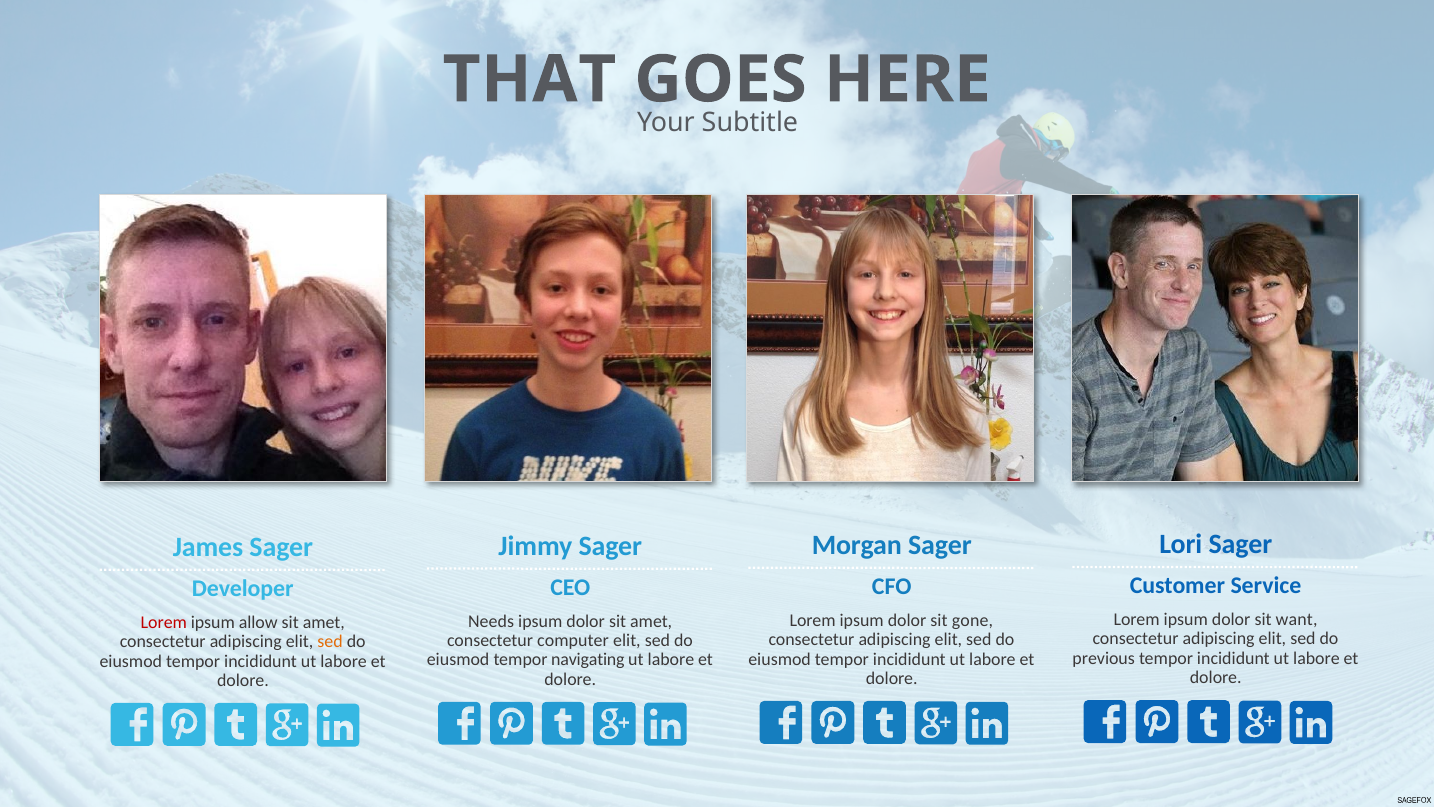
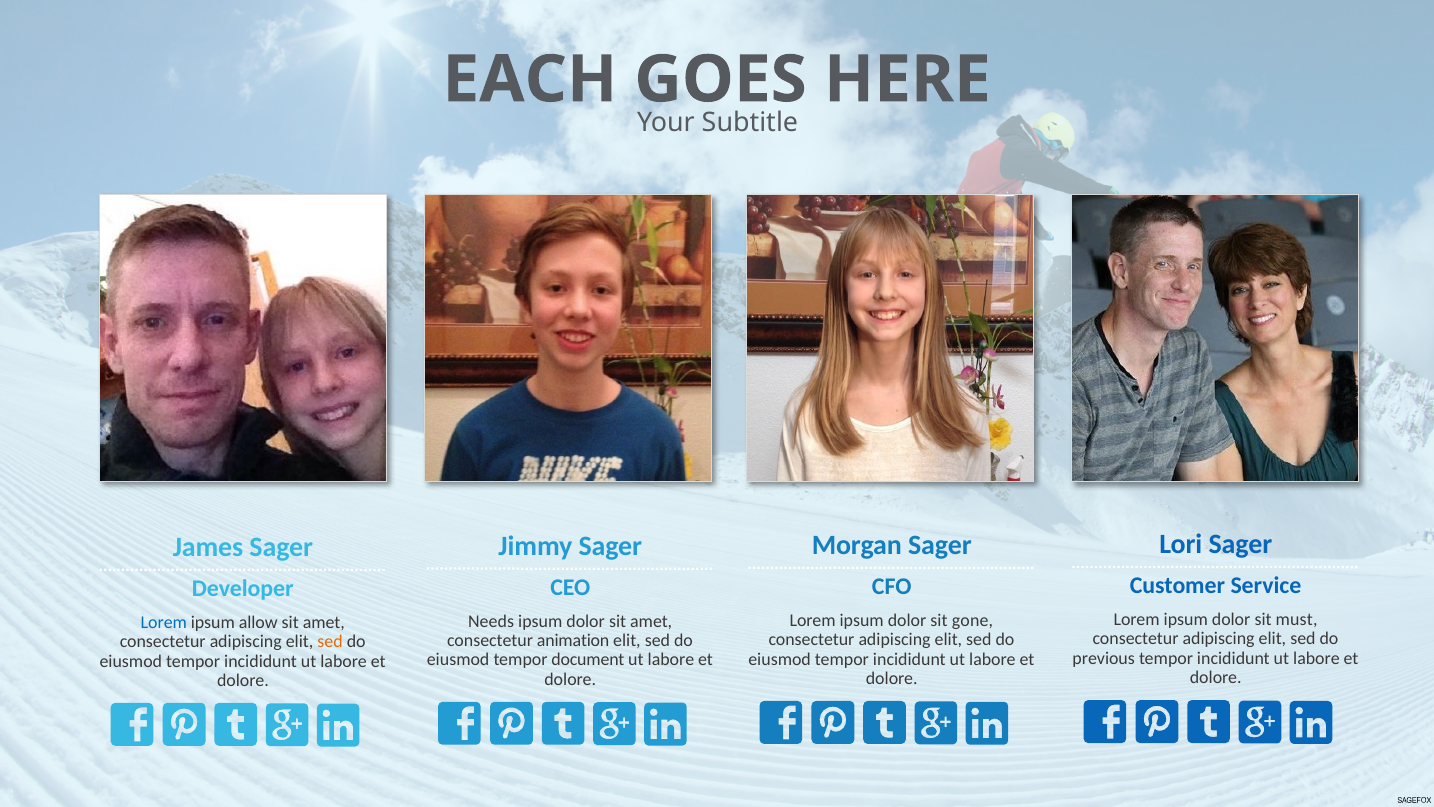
THAT: THAT -> EACH
want: want -> must
Lorem at (164, 622) colour: red -> blue
computer: computer -> animation
navigating: navigating -> document
